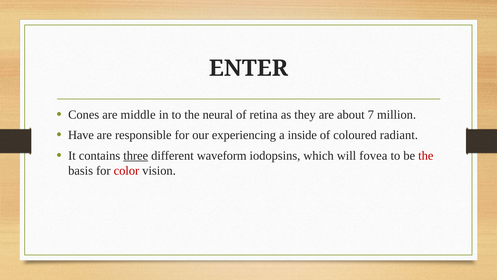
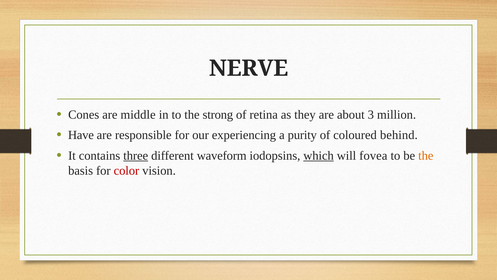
ENTER: ENTER -> NERVE
neural: neural -> strong
7: 7 -> 3
inside: inside -> purity
radiant: radiant -> behind
which underline: none -> present
the at (426, 155) colour: red -> orange
